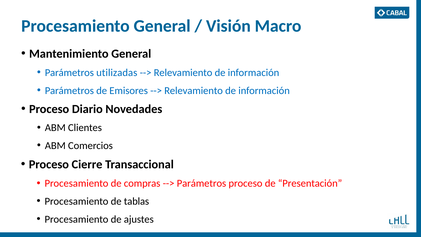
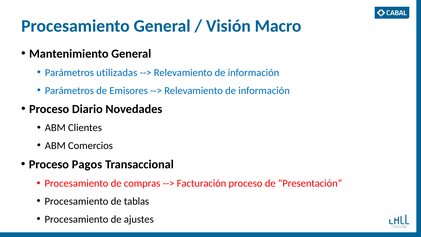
Cierre: Cierre -> Pagos
Parámetros at (201, 183): Parámetros -> Facturación
